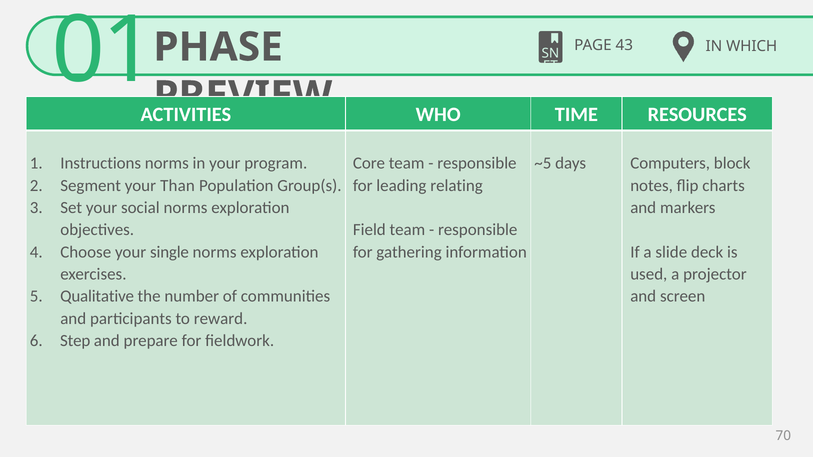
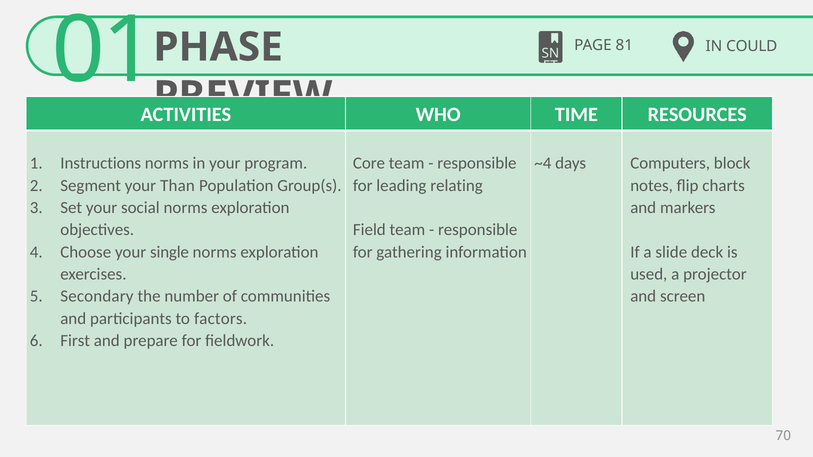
43: 43 -> 81
WHICH: WHICH -> COULD
~5: ~5 -> ~4
Qualitative: Qualitative -> Secondary
reward: reward -> factors
Step: Step -> First
